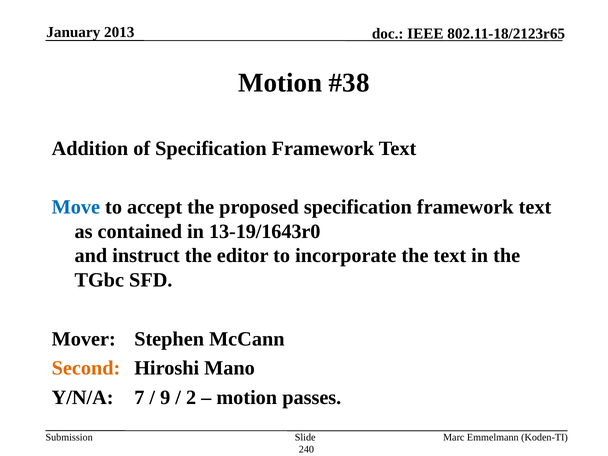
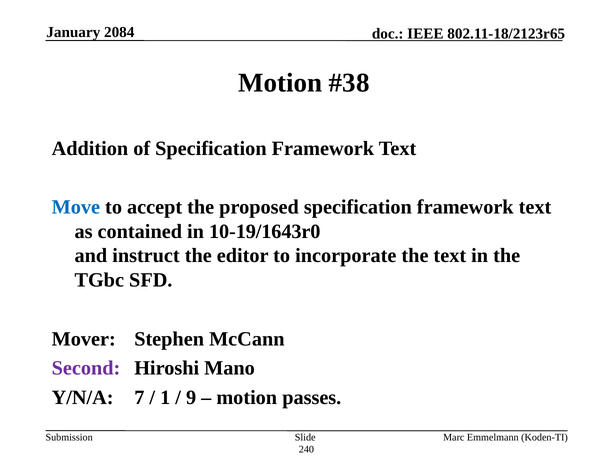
2013: 2013 -> 2084
13-19/1643r0: 13-19/1643r0 -> 10-19/1643r0
Second colour: orange -> purple
9: 9 -> 1
2: 2 -> 9
